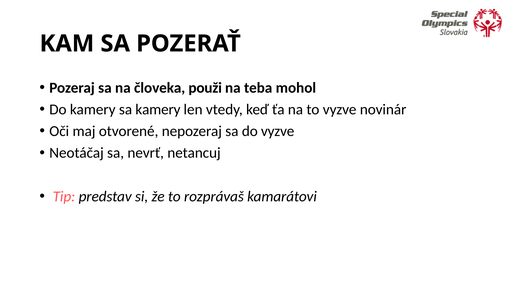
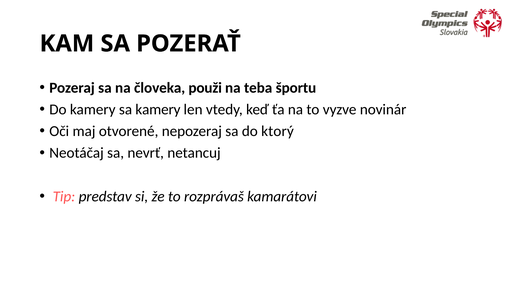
mohol: mohol -> športu
do vyzve: vyzve -> ktorý
